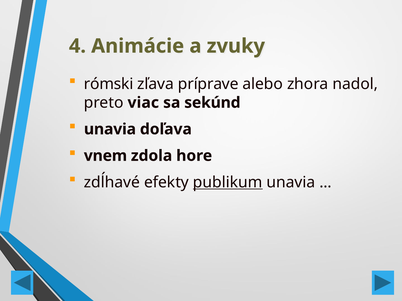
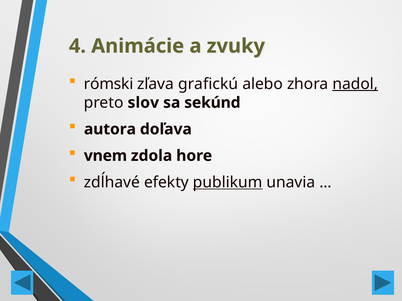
príprave: príprave -> grafickú
nadol underline: none -> present
viac: viac -> slov
unavia at (110, 129): unavia -> autora
